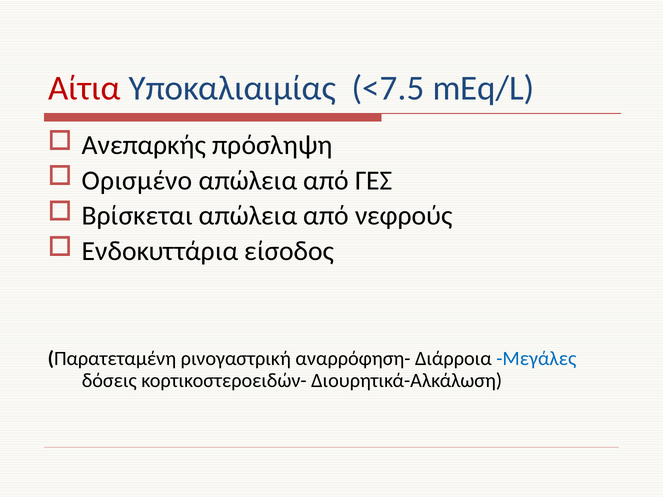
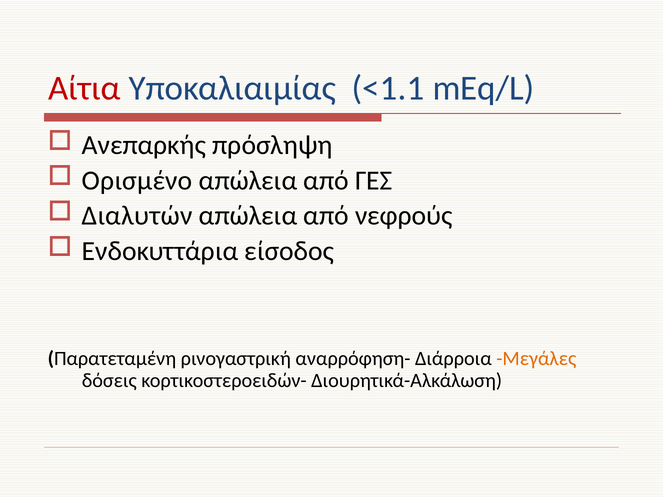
<7.5: <7.5 -> <1.1
Βρίσκεται: Βρίσκεται -> Διαλυτών
Μεγάλες colour: blue -> orange
